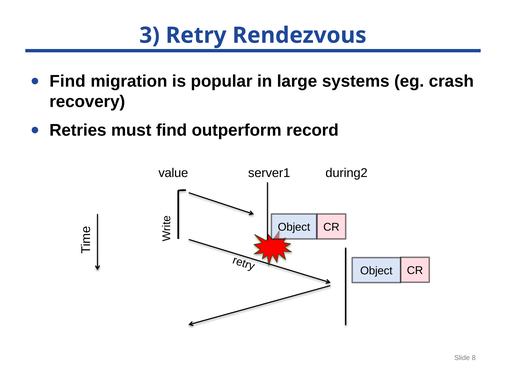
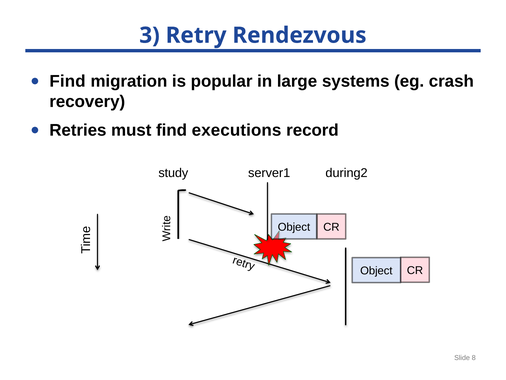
outperform: outperform -> executions
value: value -> study
